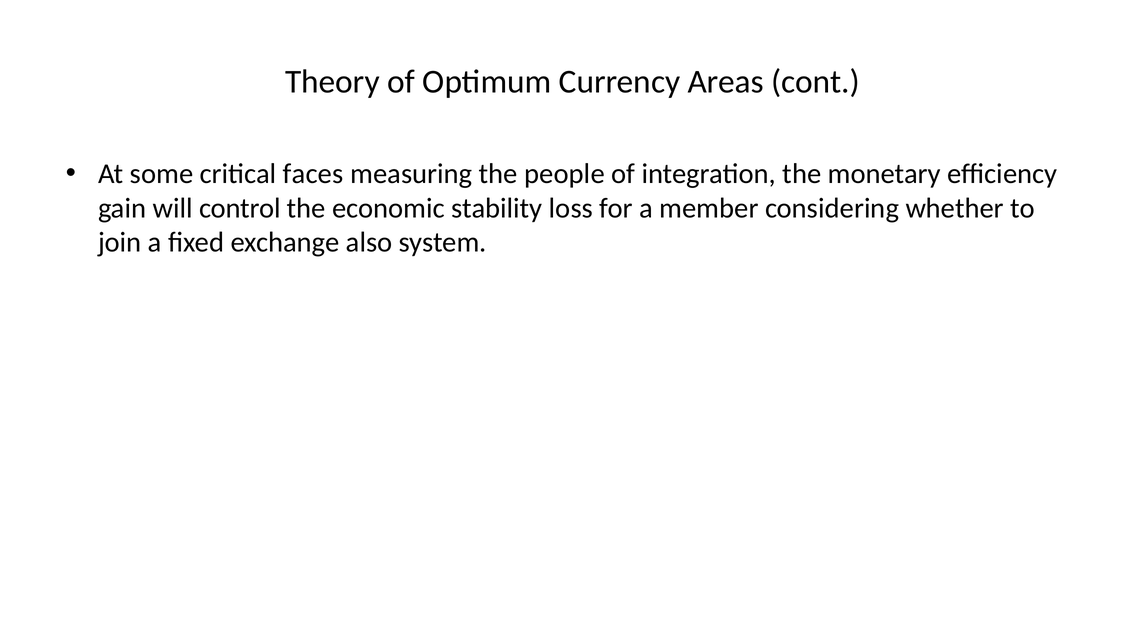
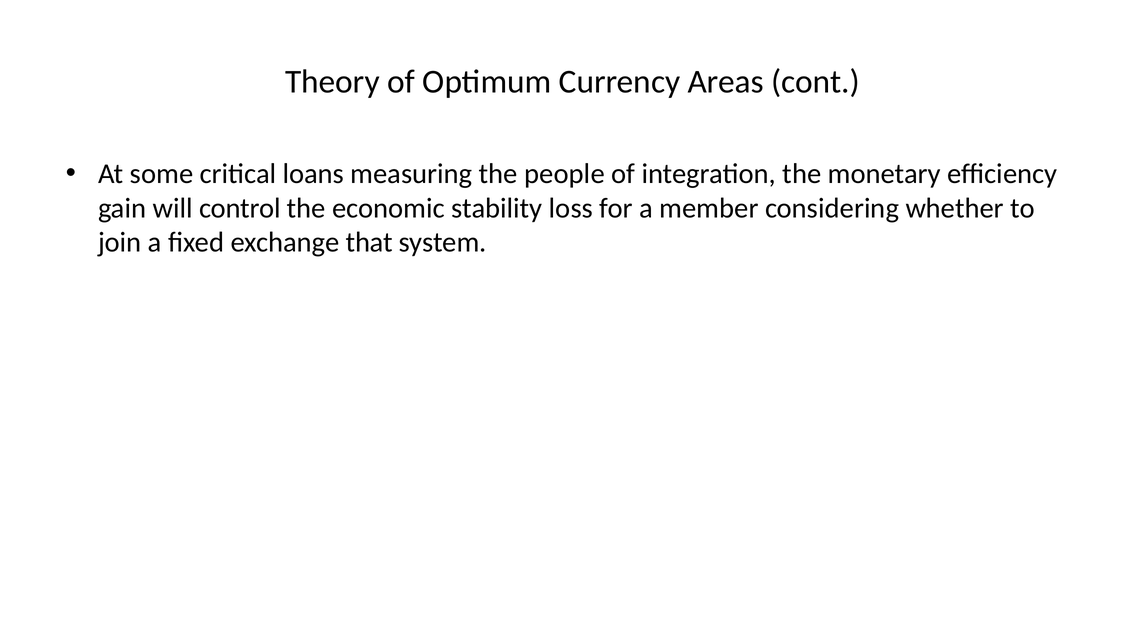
faces: faces -> loans
also: also -> that
